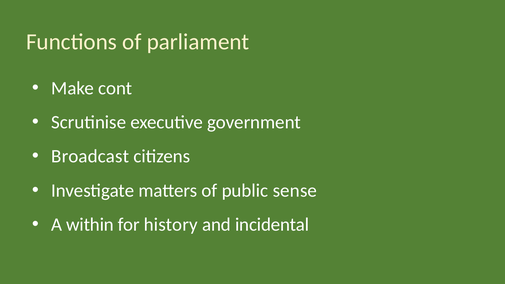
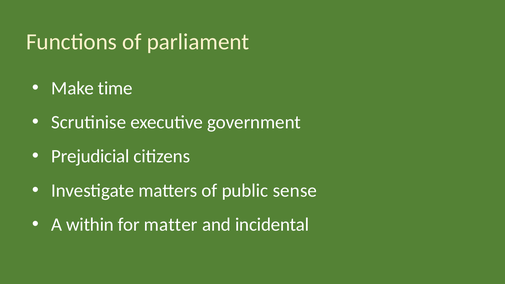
cont: cont -> time
Broadcast: Broadcast -> Prejudicial
history: history -> matter
